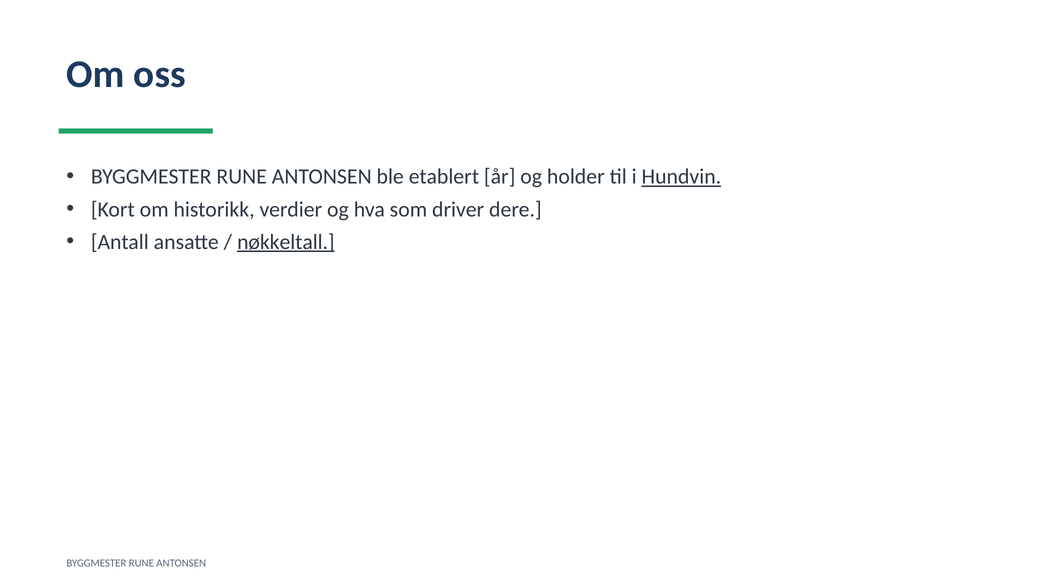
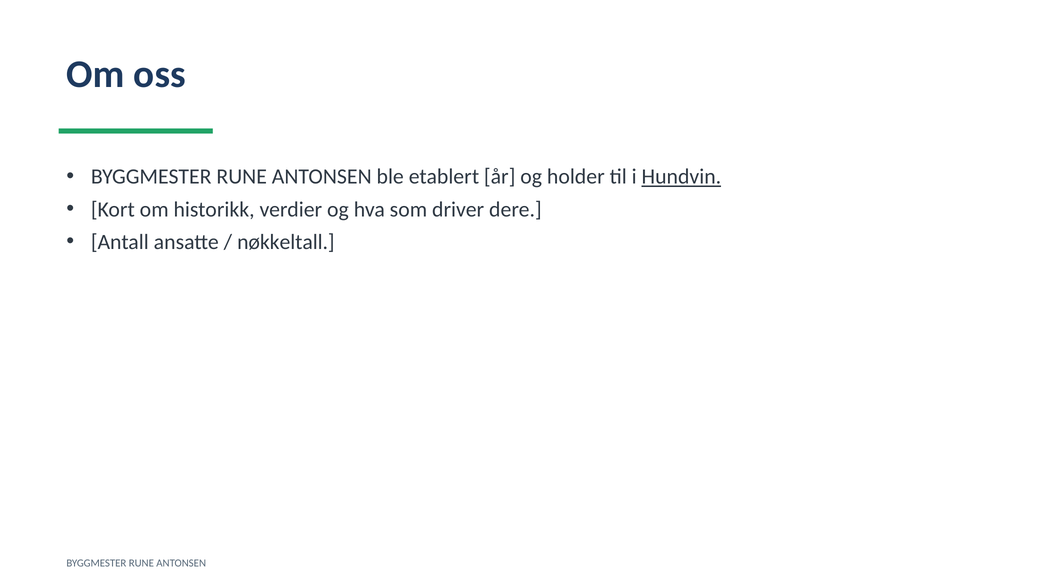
nøkkeltall underline: present -> none
